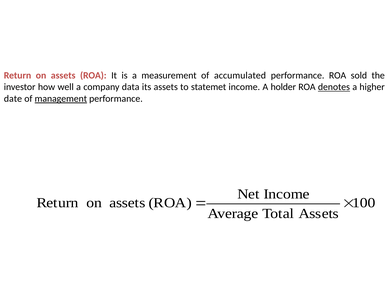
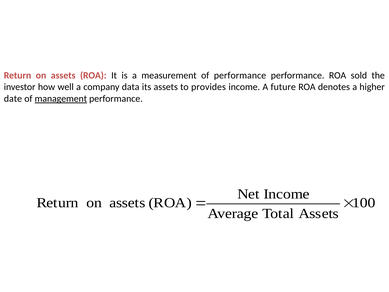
of accumulated: accumulated -> performance
statemet: statemet -> provides
holder: holder -> future
denotes underline: present -> none
